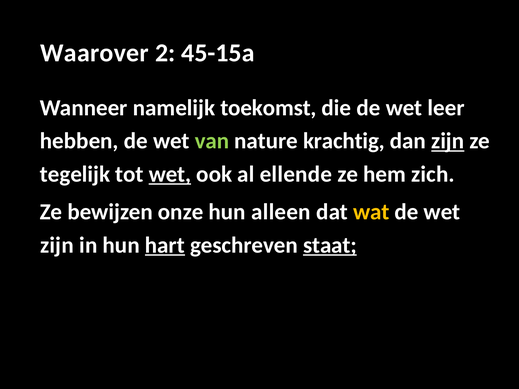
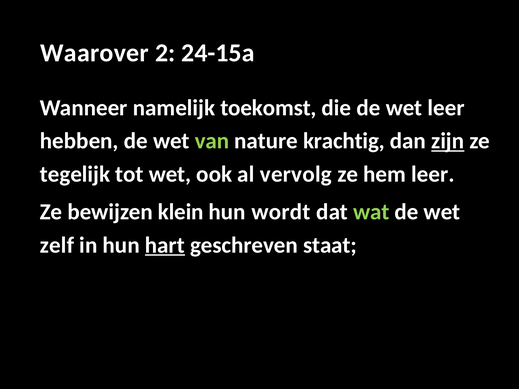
45-15a: 45-15a -> 24-15a
wet at (170, 174) underline: present -> none
ellende: ellende -> vervolg
hem zich: zich -> leer
onze: onze -> klein
alleen: alleen -> wordt
wat colour: yellow -> light green
zijn at (57, 245): zijn -> zelf
staat underline: present -> none
